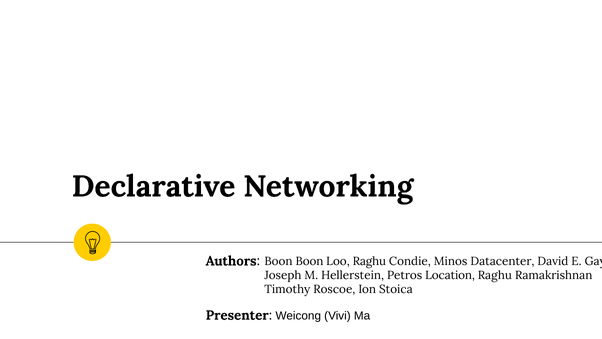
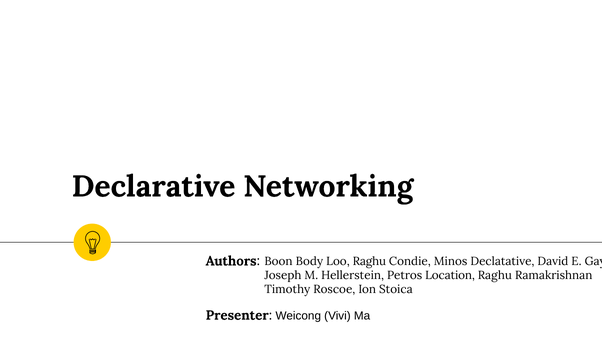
Boon Boon: Boon -> Body
Datacenter: Datacenter -> Declatative
